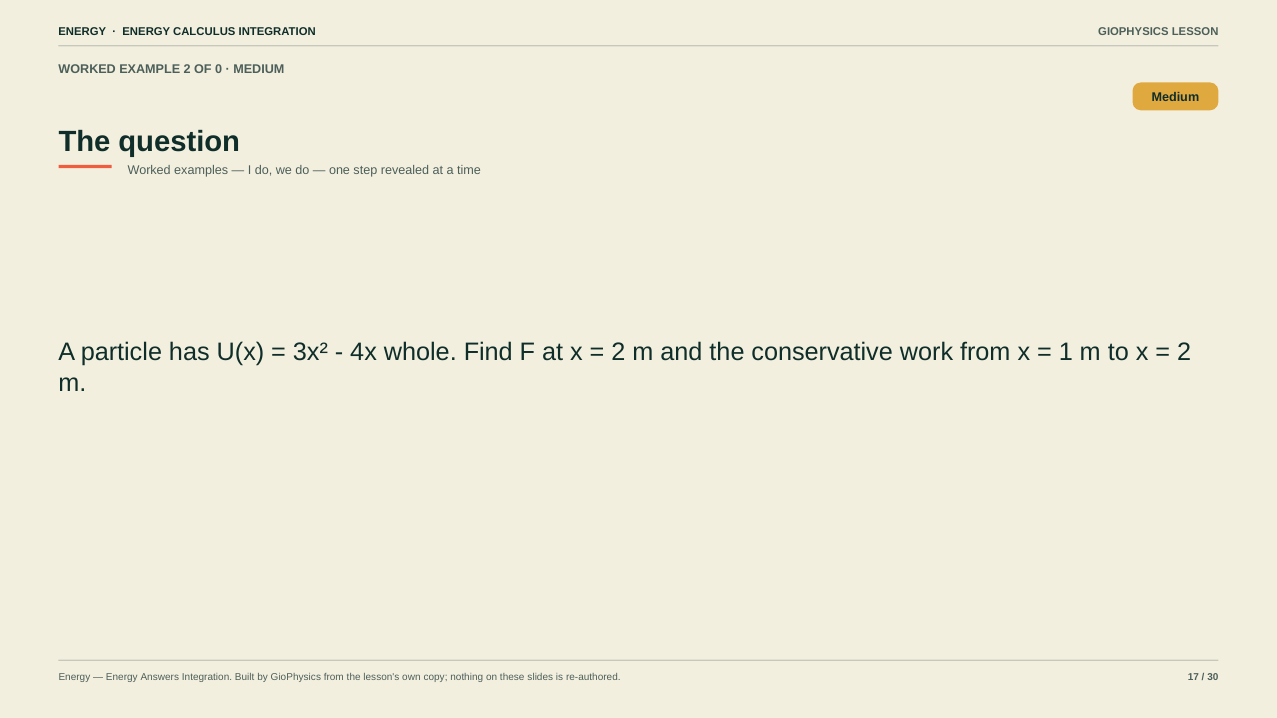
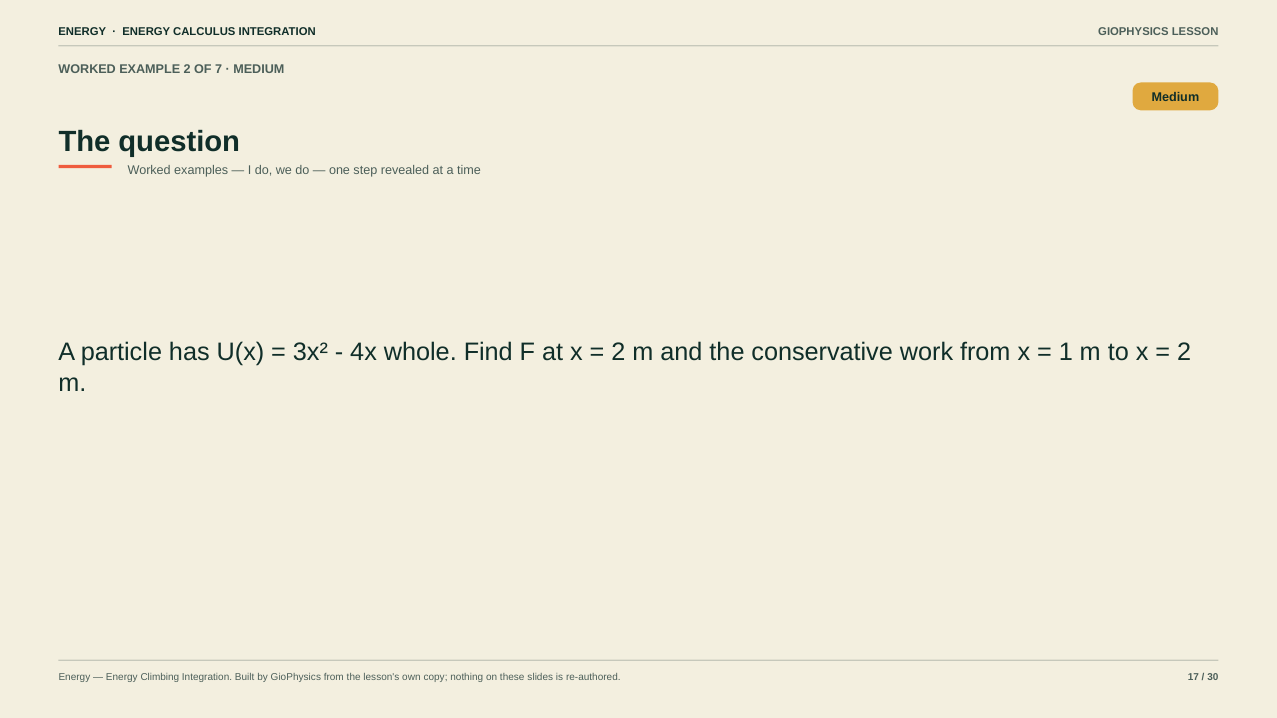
0: 0 -> 7
Answers: Answers -> Climbing
